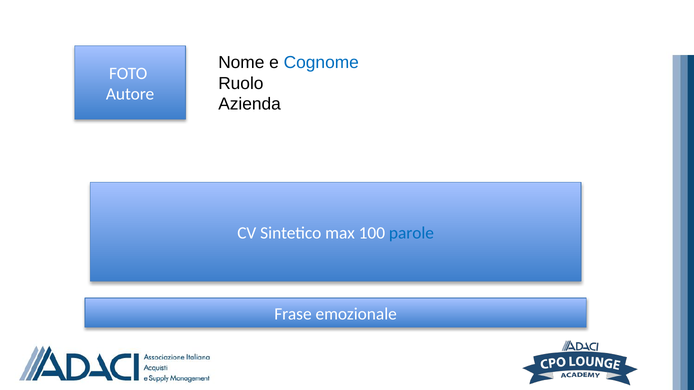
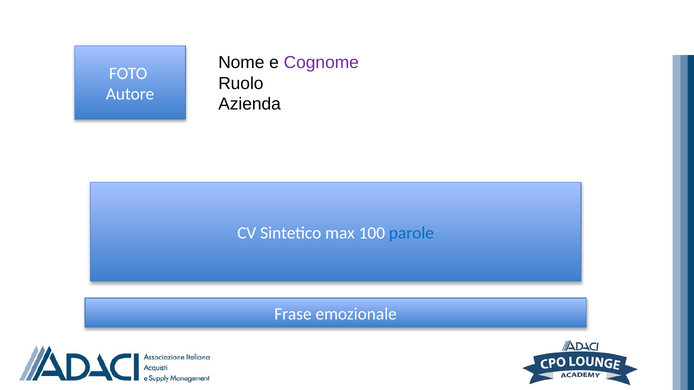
Cognome colour: blue -> purple
